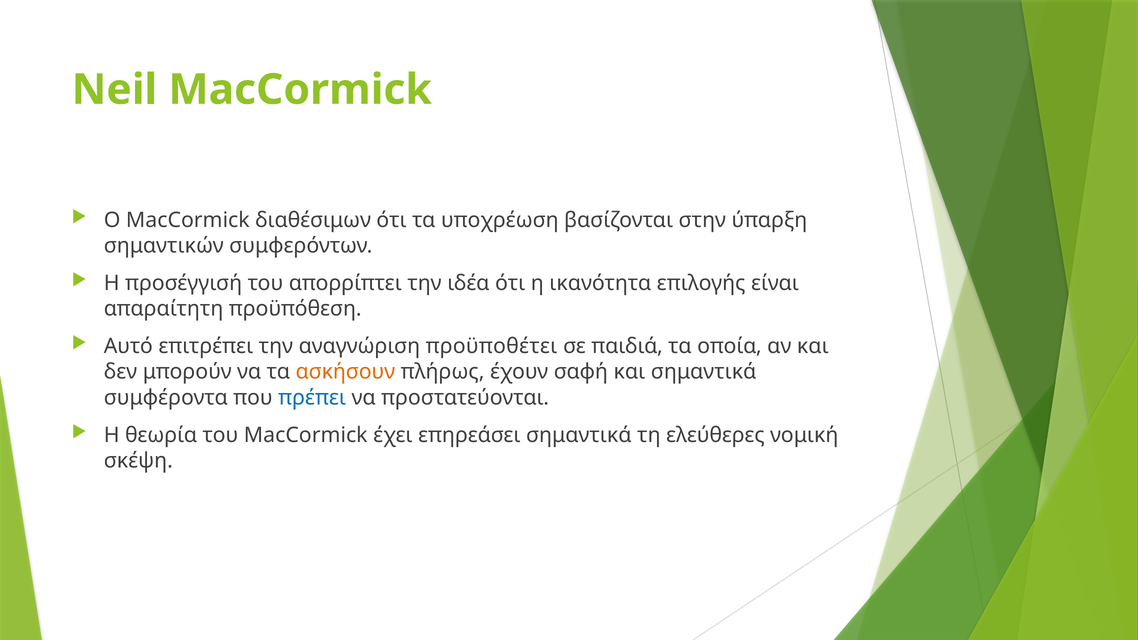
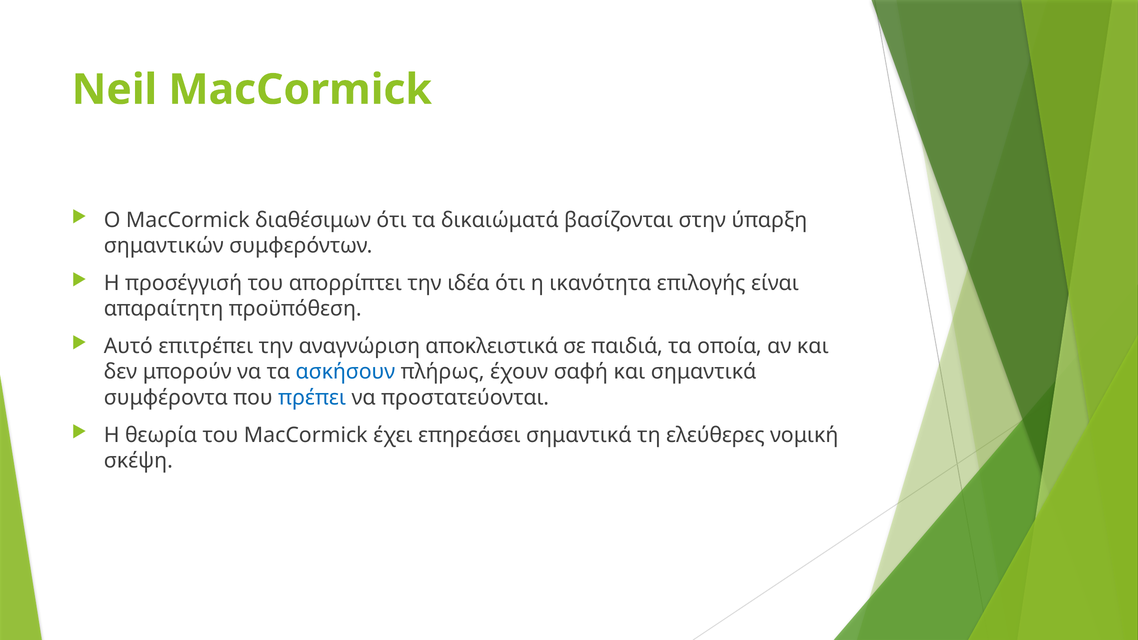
υποχρέωση: υποχρέωση -> δικαιώματά
προϋποθέτει: προϋποθέτει -> αποκλειστικά
ασκήσουν colour: orange -> blue
